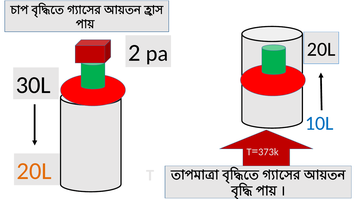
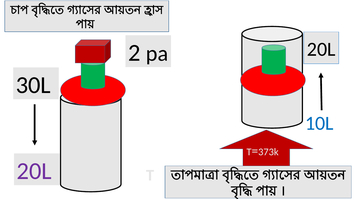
20L at (34, 172) colour: orange -> purple
